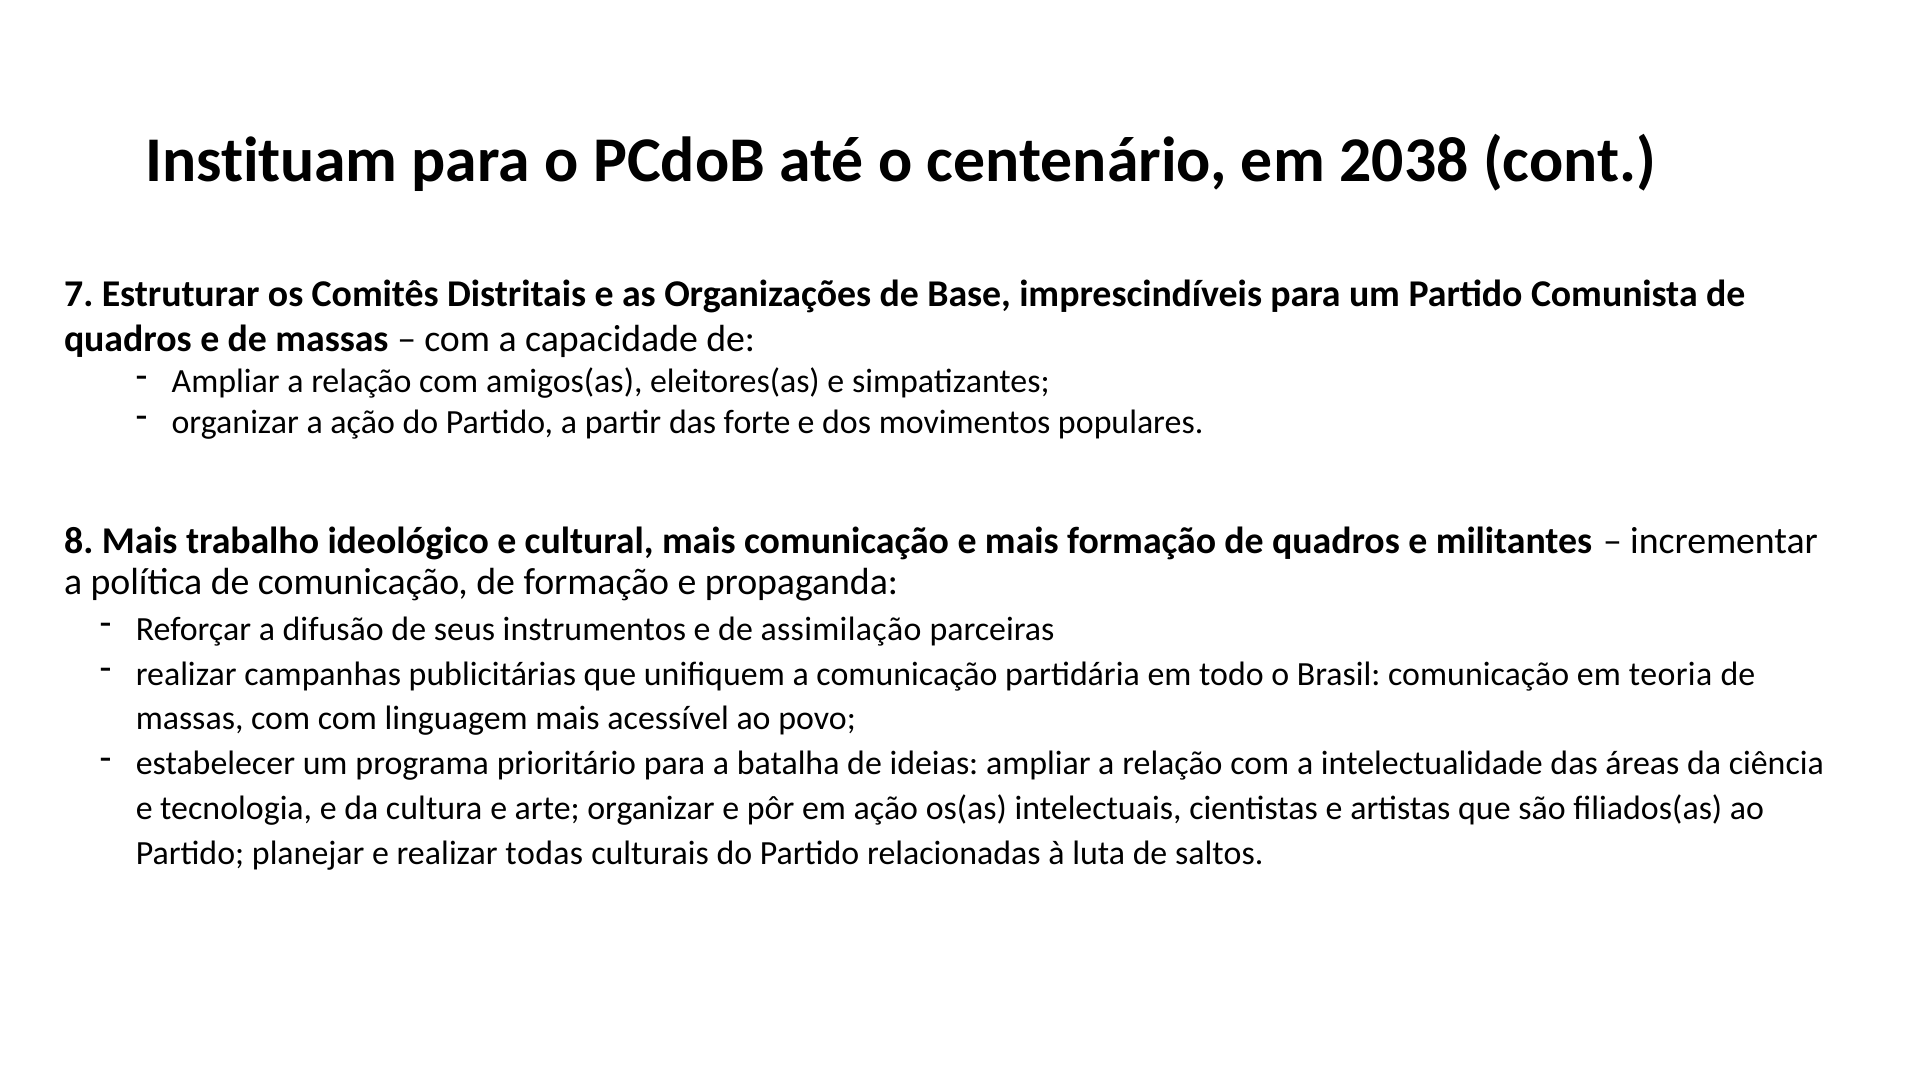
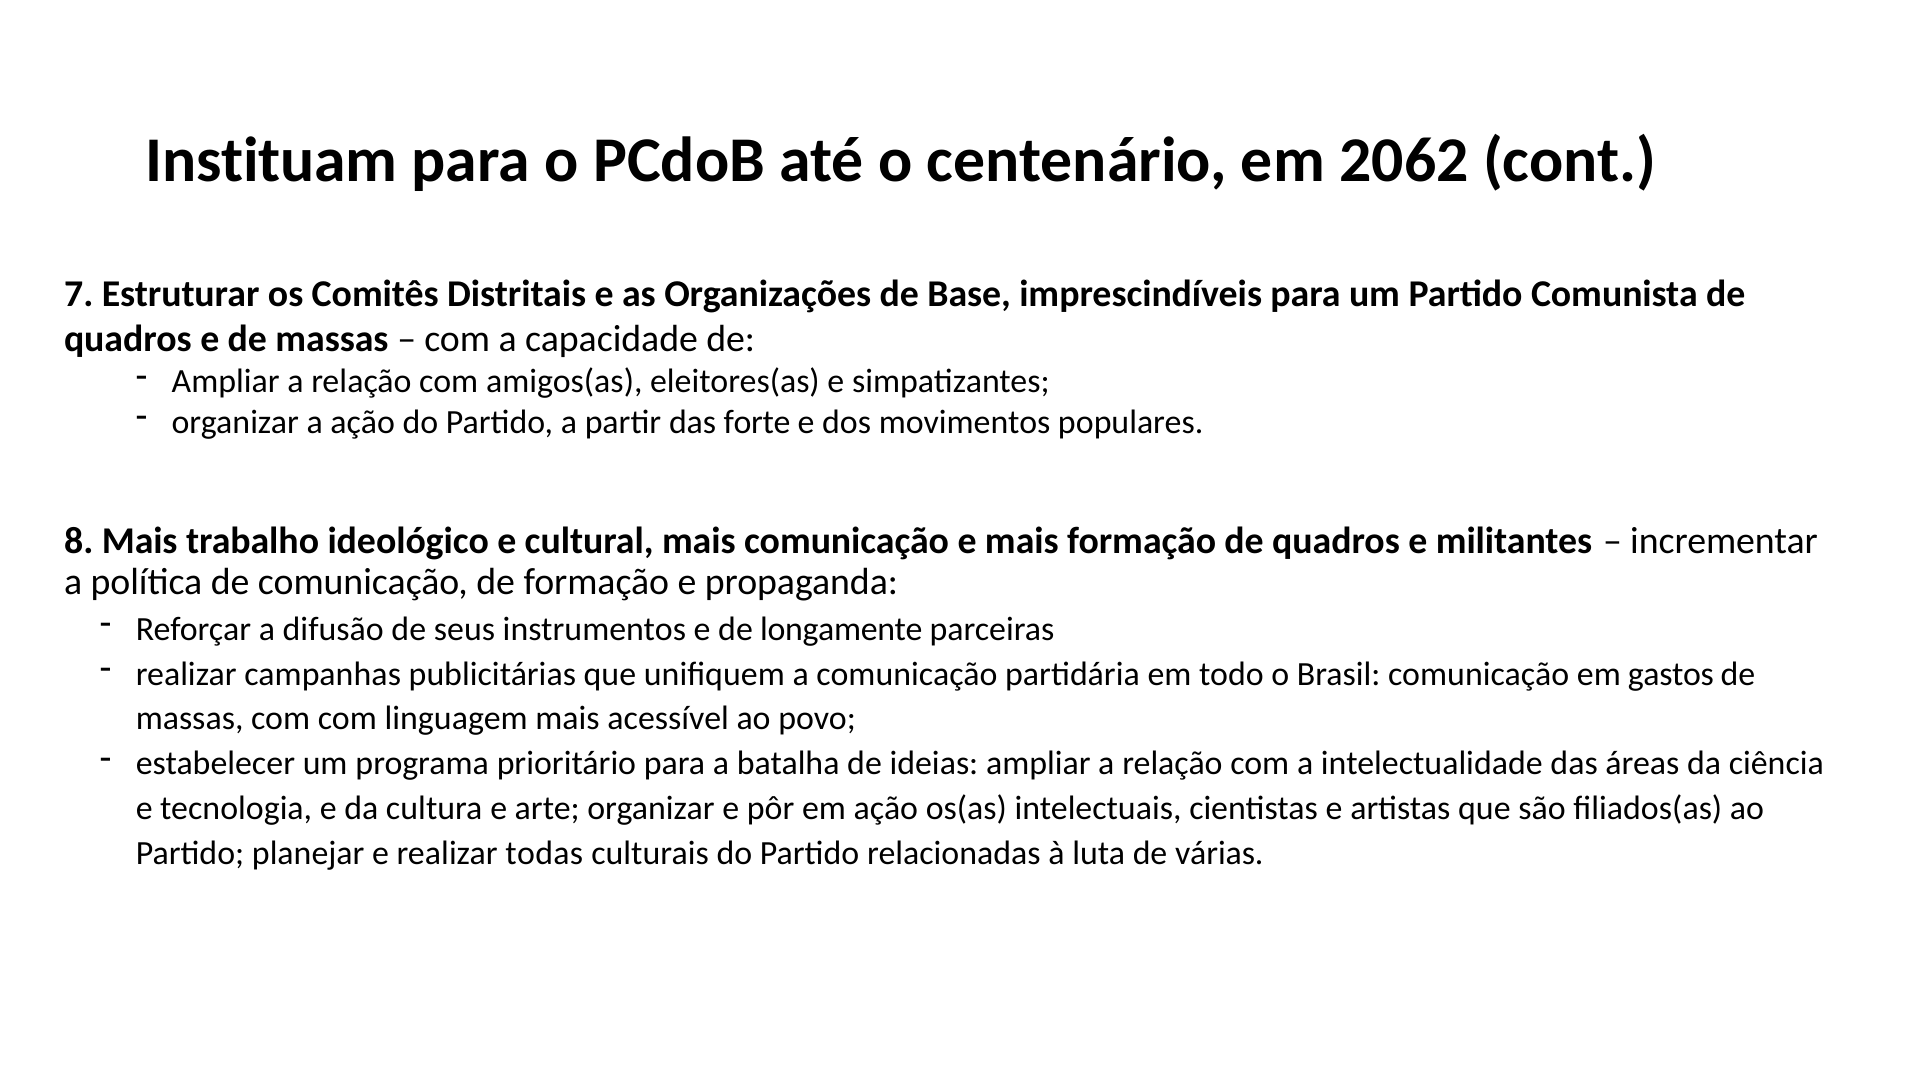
2038: 2038 -> 2062
assimilação: assimilação -> longamente
teoria: teoria -> gastos
saltos: saltos -> várias
